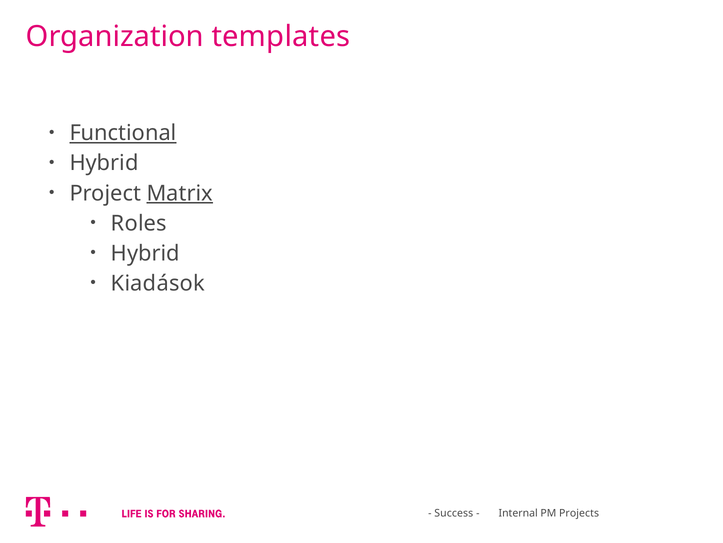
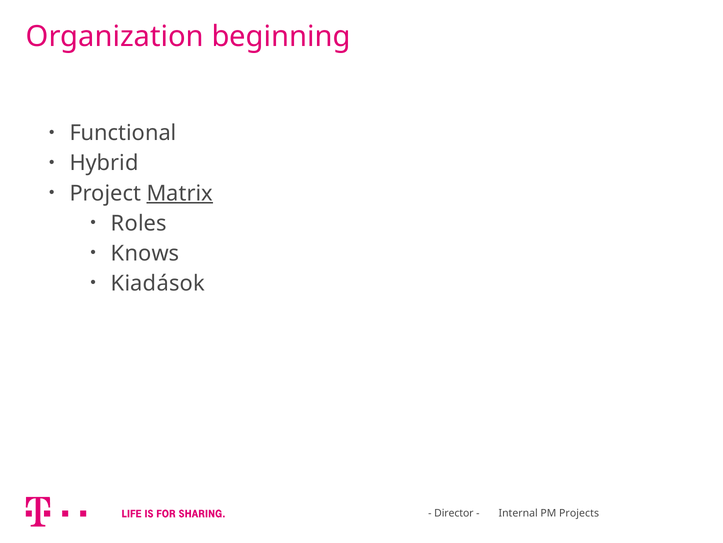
templates: templates -> beginning
Functional underline: present -> none
Hybrid at (145, 253): Hybrid -> Knows
Success: Success -> Director
